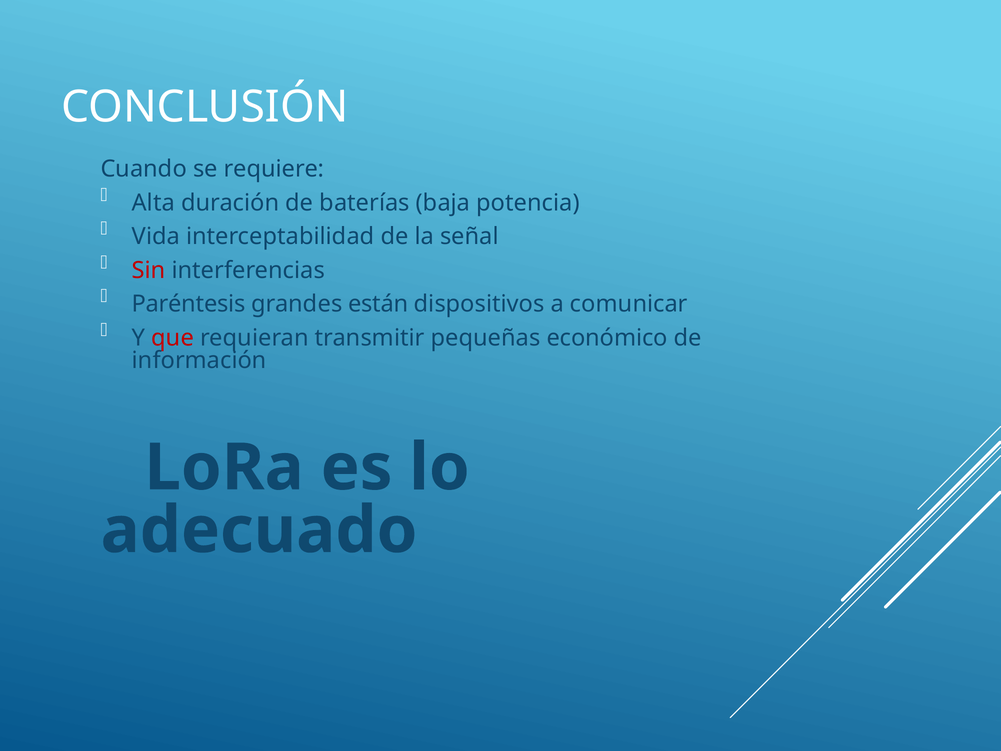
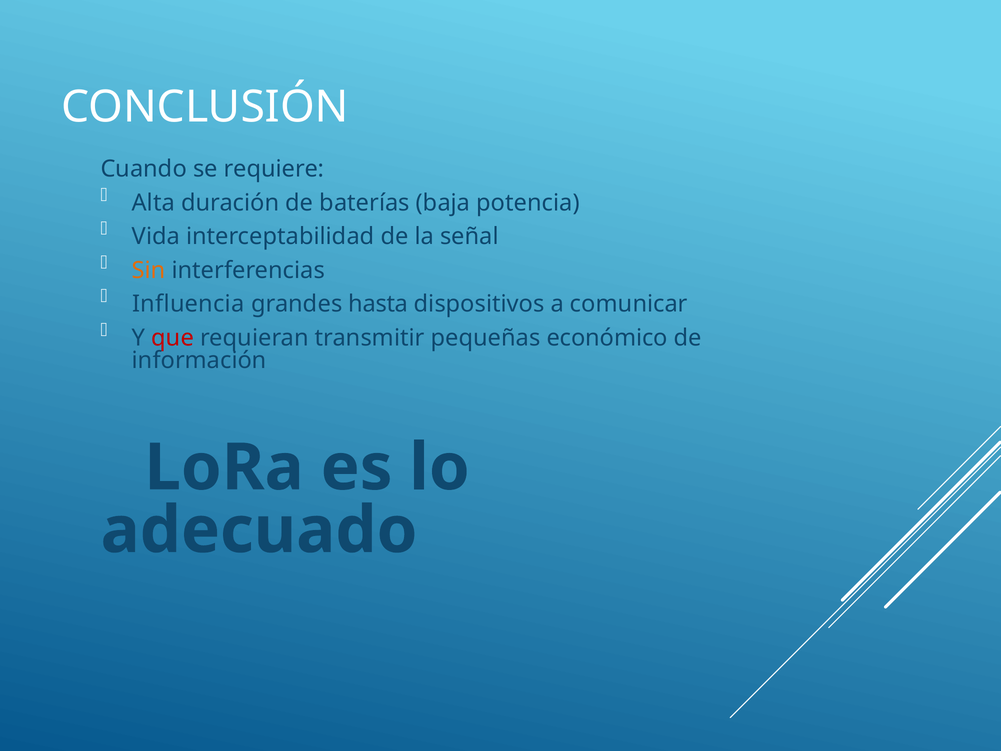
Sin colour: red -> orange
Paréntesis: Paréntesis -> Influencia
están: están -> hasta
